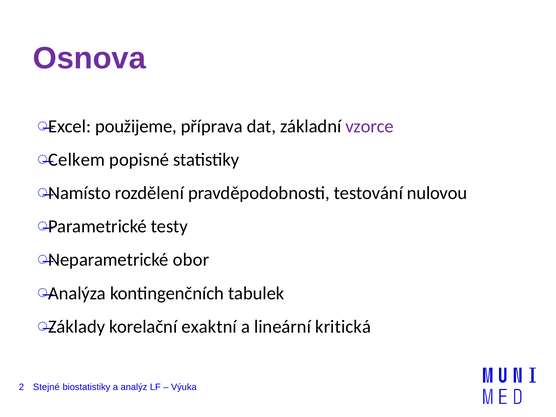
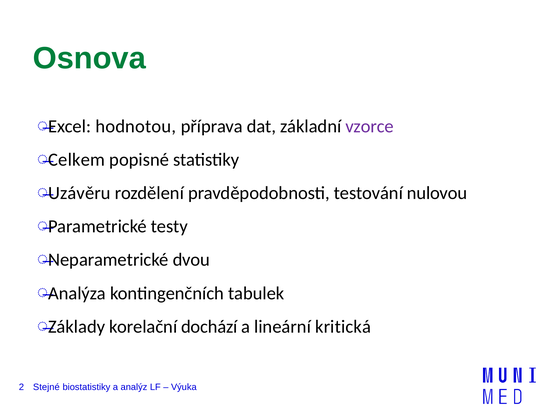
Osnova colour: purple -> green
použijeme: použijeme -> hodnotou
Namísto: Namísto -> Uzávěru
obor: obor -> dvou
exaktní: exaktní -> dochází
